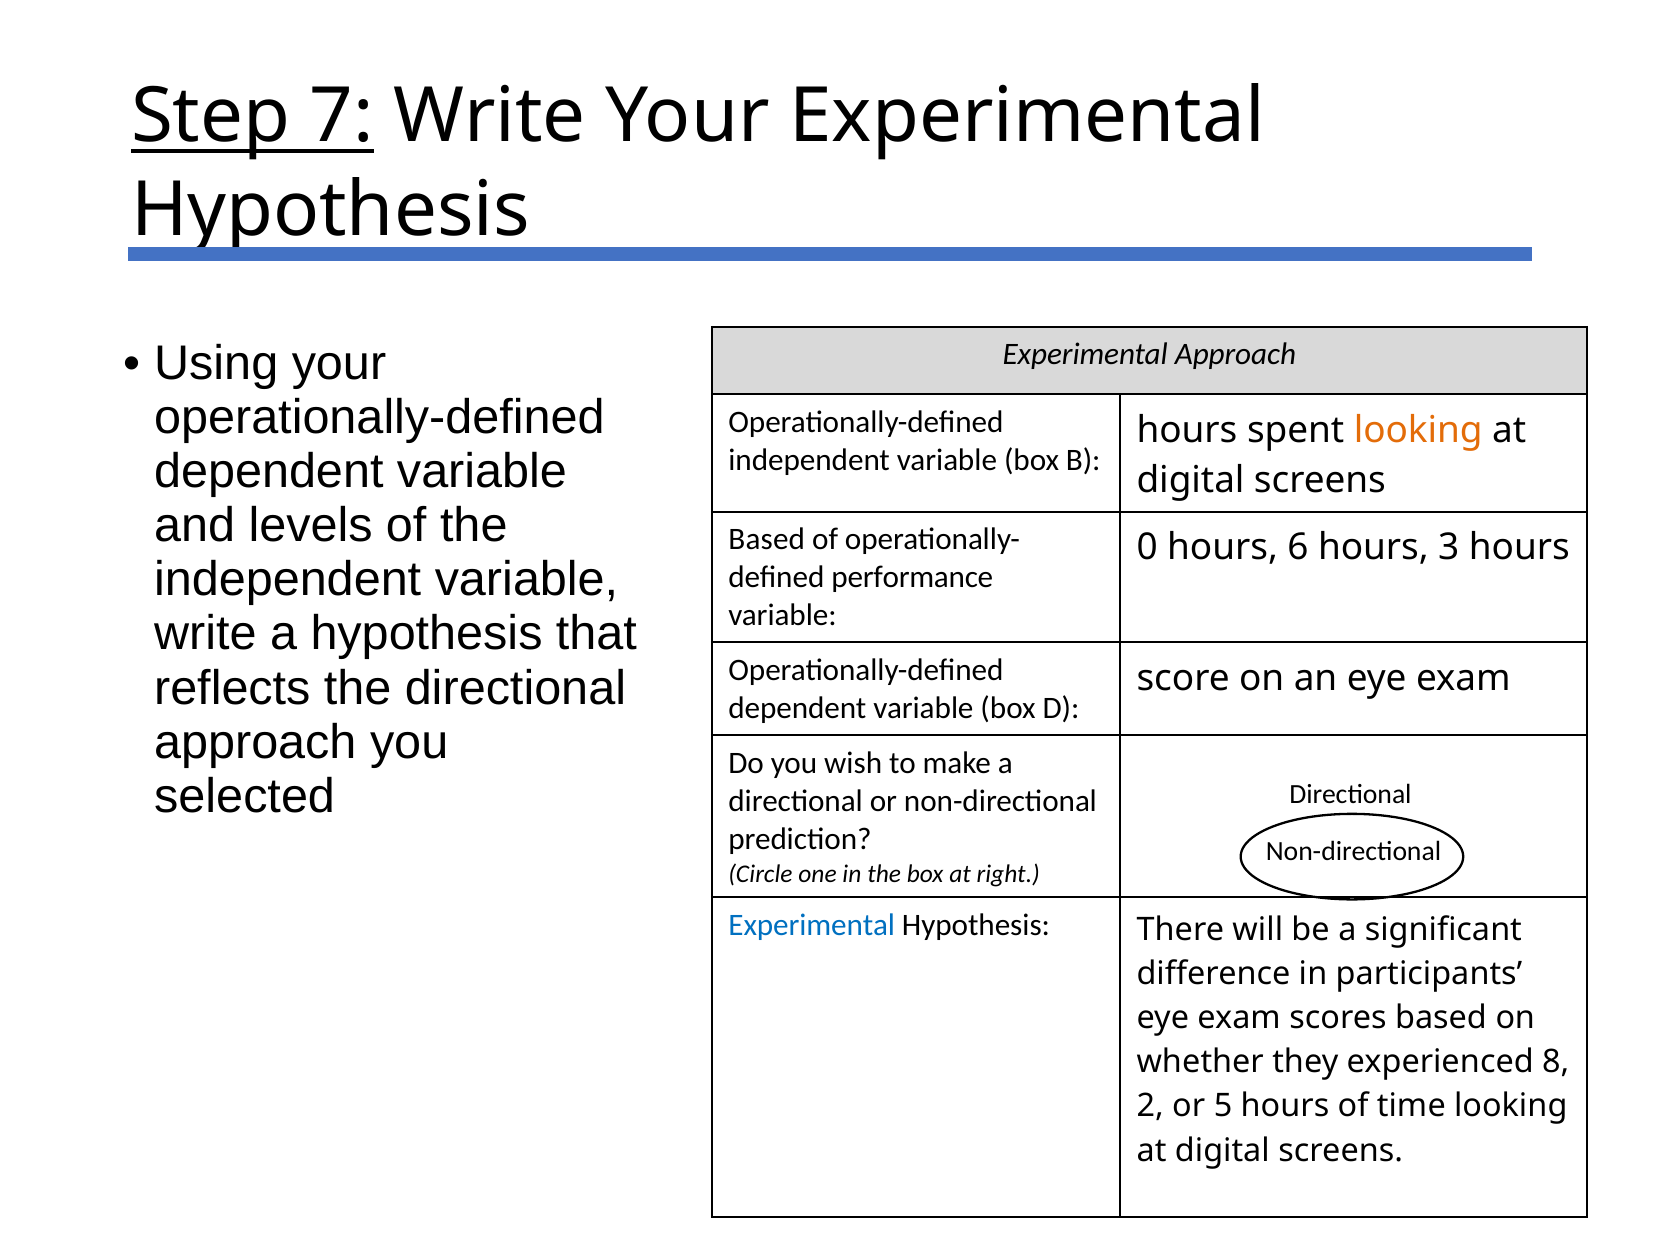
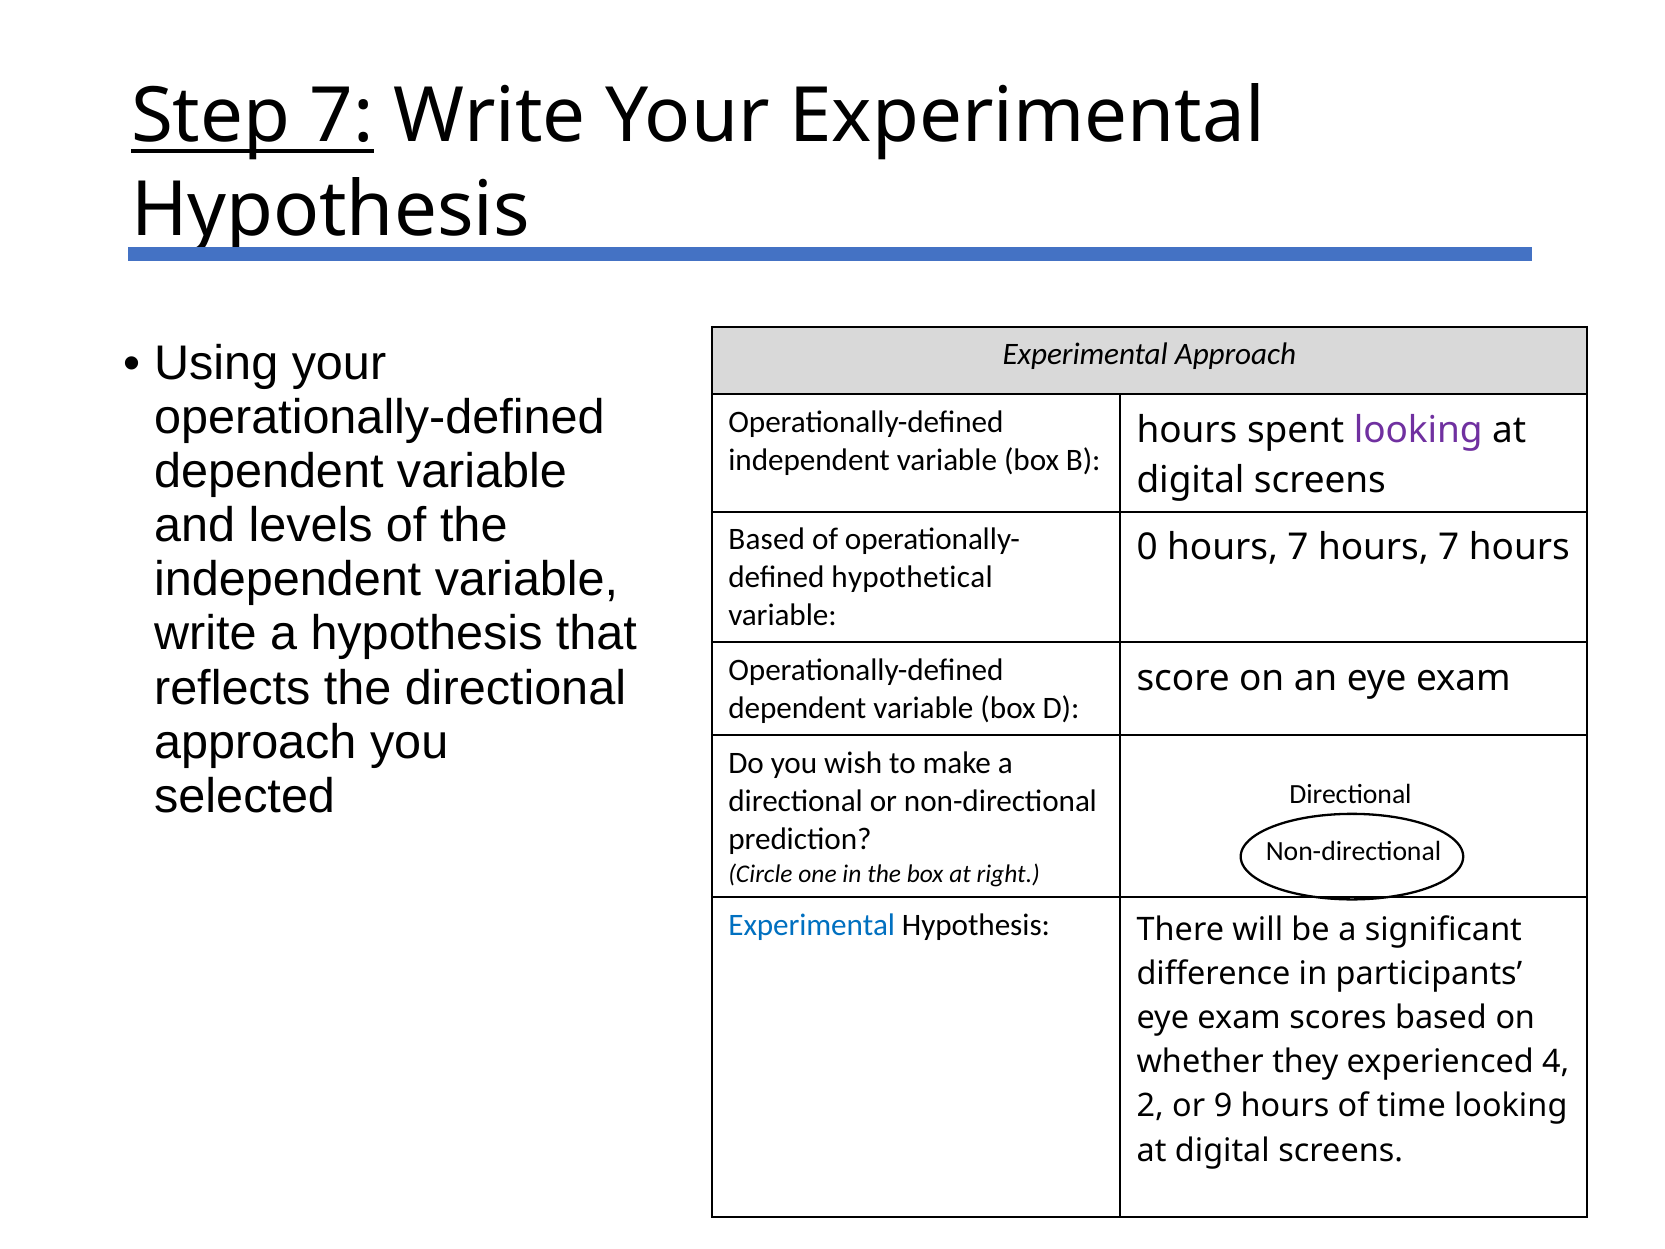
looking at (1418, 430) colour: orange -> purple
0 hours 6: 6 -> 7
3 at (1449, 547): 3 -> 7
performance: performance -> hypothetical
8: 8 -> 4
5: 5 -> 9
